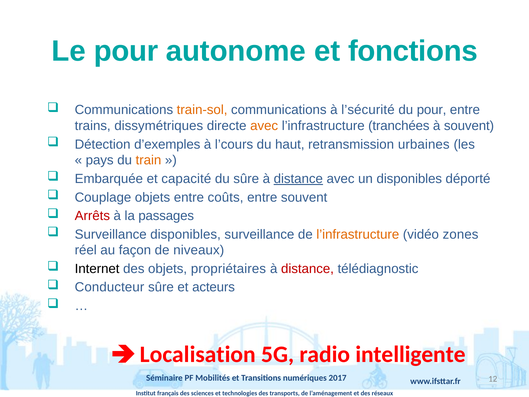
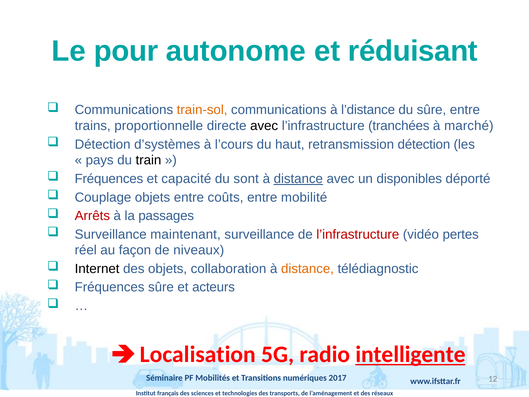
fonctions: fonctions -> réduisant
l’sécurité: l’sécurité -> l’distance
du pour: pour -> sûre
dissymétriques: dissymétriques -> proportionnelle
avec at (264, 126) colour: orange -> black
à souvent: souvent -> marché
d’exemples: d’exemples -> d’systèmes
retransmission urbaines: urbaines -> détection
train colour: orange -> black
Embarquée at (109, 179): Embarquée -> Fréquences
du sûre: sûre -> sont
entre souvent: souvent -> mobilité
Surveillance disponibles: disponibles -> maintenant
l’infrastructure at (358, 234) colour: orange -> red
zones: zones -> pertes
propriétaires: propriétaires -> collaboration
distance at (307, 269) colour: red -> orange
Conducteur at (110, 287): Conducteur -> Fréquences
intelligente underline: none -> present
